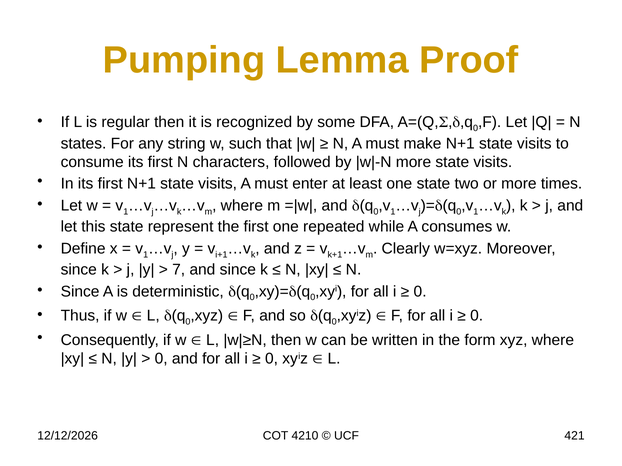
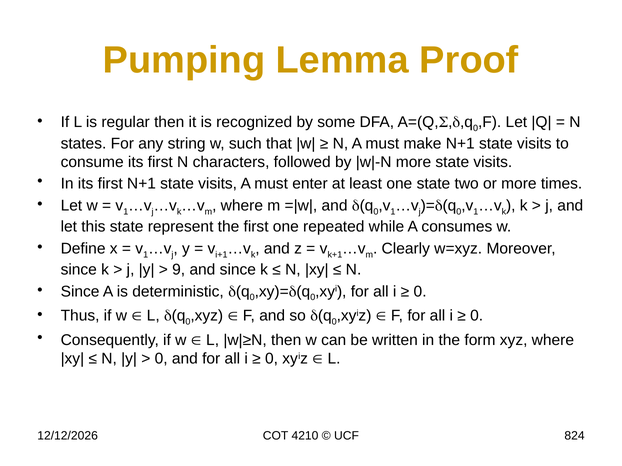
7: 7 -> 9
421: 421 -> 824
